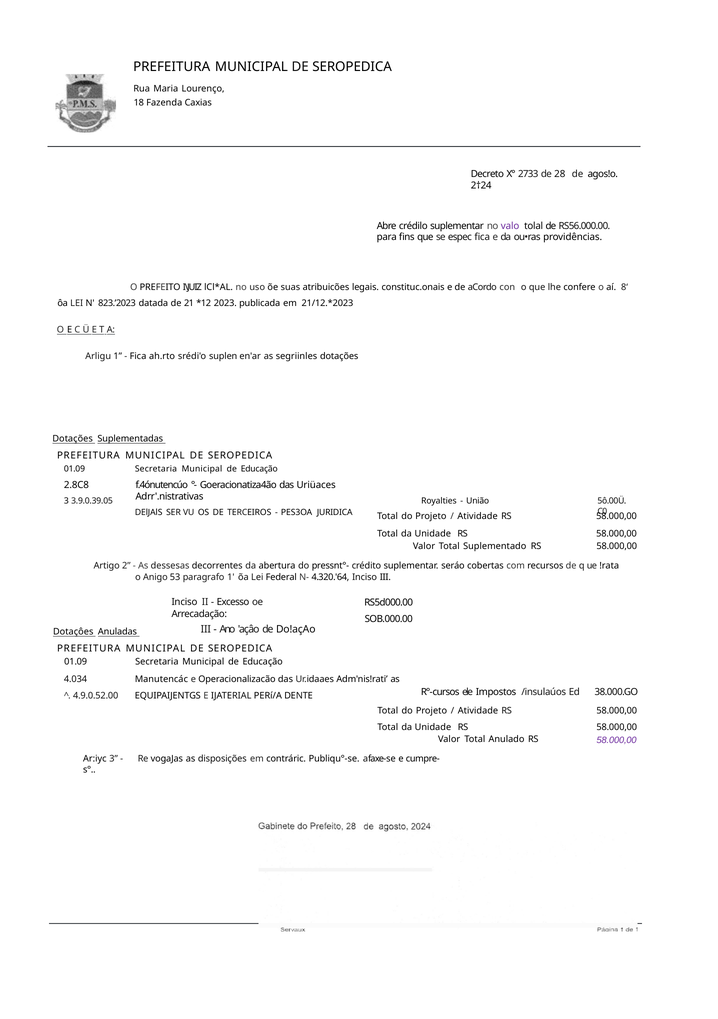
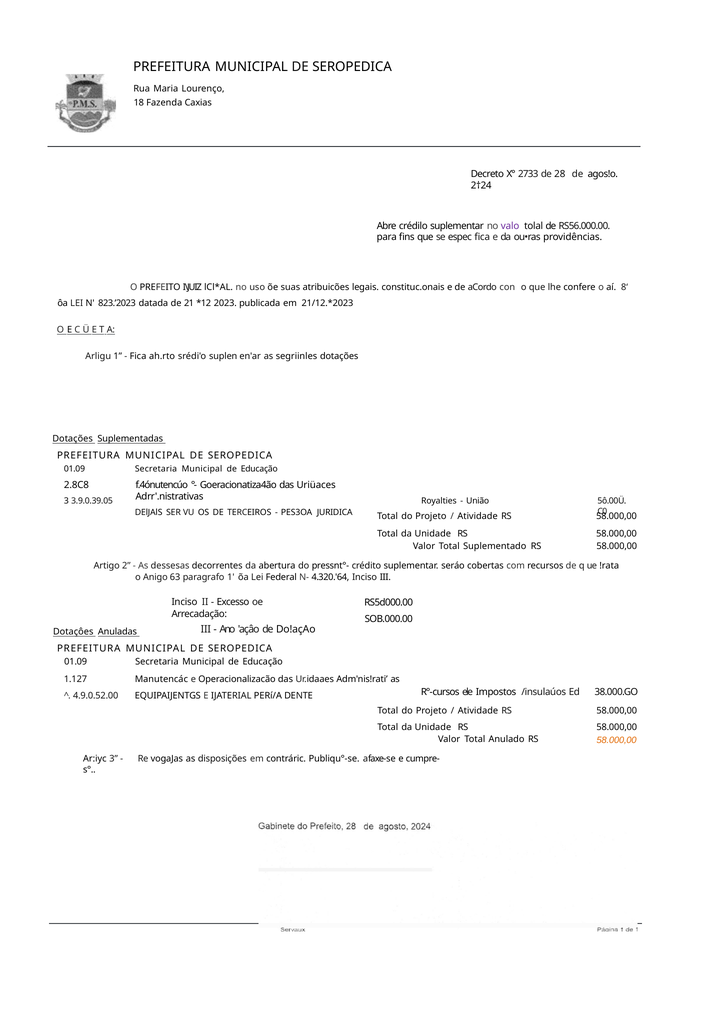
53: 53 -> 63
4.034: 4.034 -> 1.127
58.000,00 at (617, 740) colour: purple -> orange
